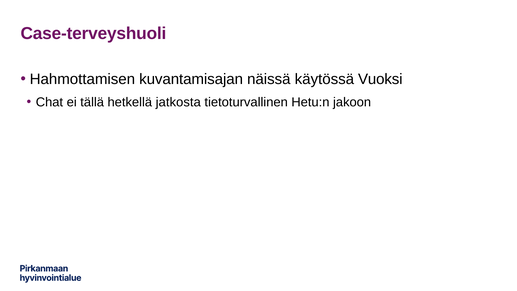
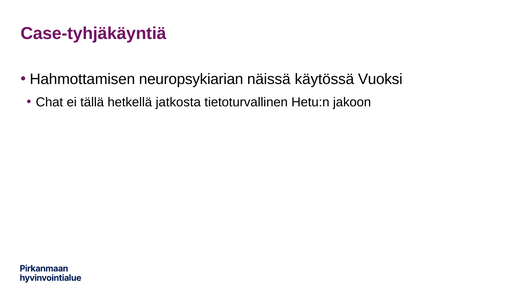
Case-terveyshuoli: Case-terveyshuoli -> Case-tyhjäkäyntiä
kuvantamisajan: kuvantamisajan -> neuropsykiarian
